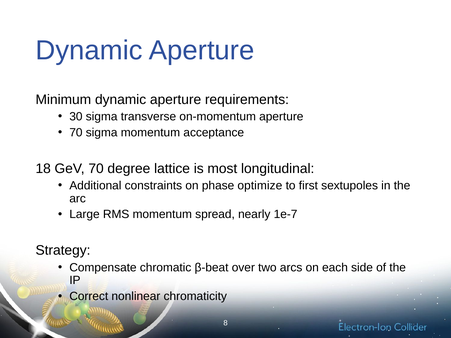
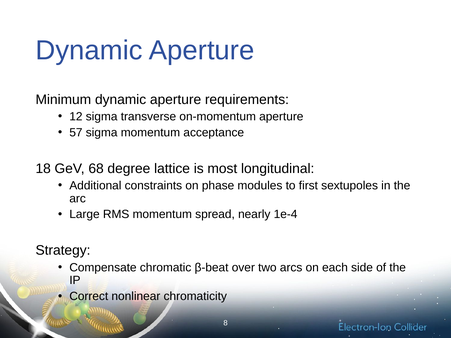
30: 30 -> 12
70 at (76, 133): 70 -> 57
GeV 70: 70 -> 68
optimize: optimize -> modules
1e-7: 1e-7 -> 1e-4
